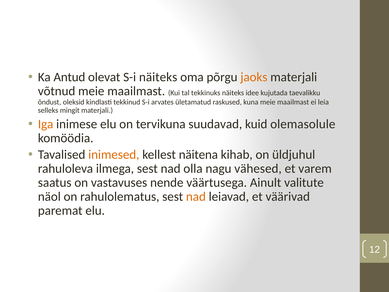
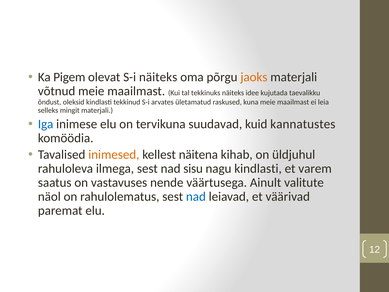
Antud: Antud -> Pigem
Iga colour: orange -> blue
olemasolule: olemasolule -> kannatustes
olla: olla -> sisu
nagu vähesed: vähesed -> kindlasti
nad at (196, 196) colour: orange -> blue
